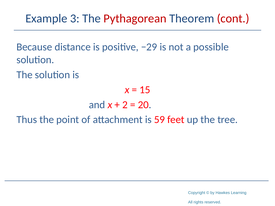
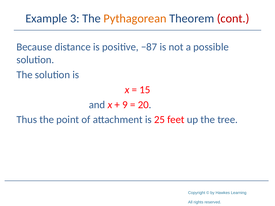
Pythagorean colour: red -> orange
−29: −29 -> −87
2: 2 -> 9
59: 59 -> 25
